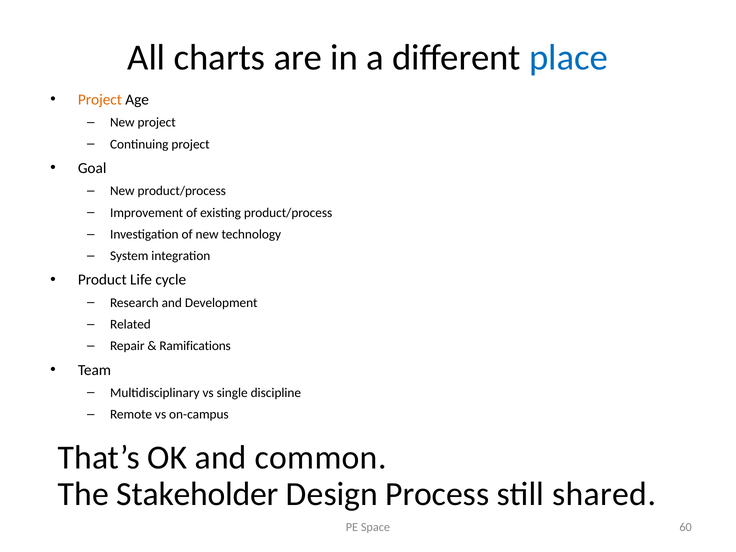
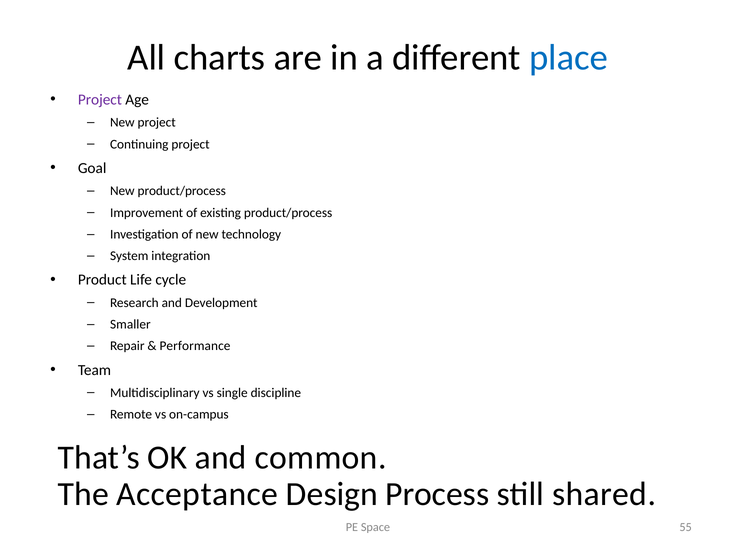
Project at (100, 100) colour: orange -> purple
Related: Related -> Smaller
Ramifications: Ramifications -> Performance
Stakeholder: Stakeholder -> Acceptance
60: 60 -> 55
